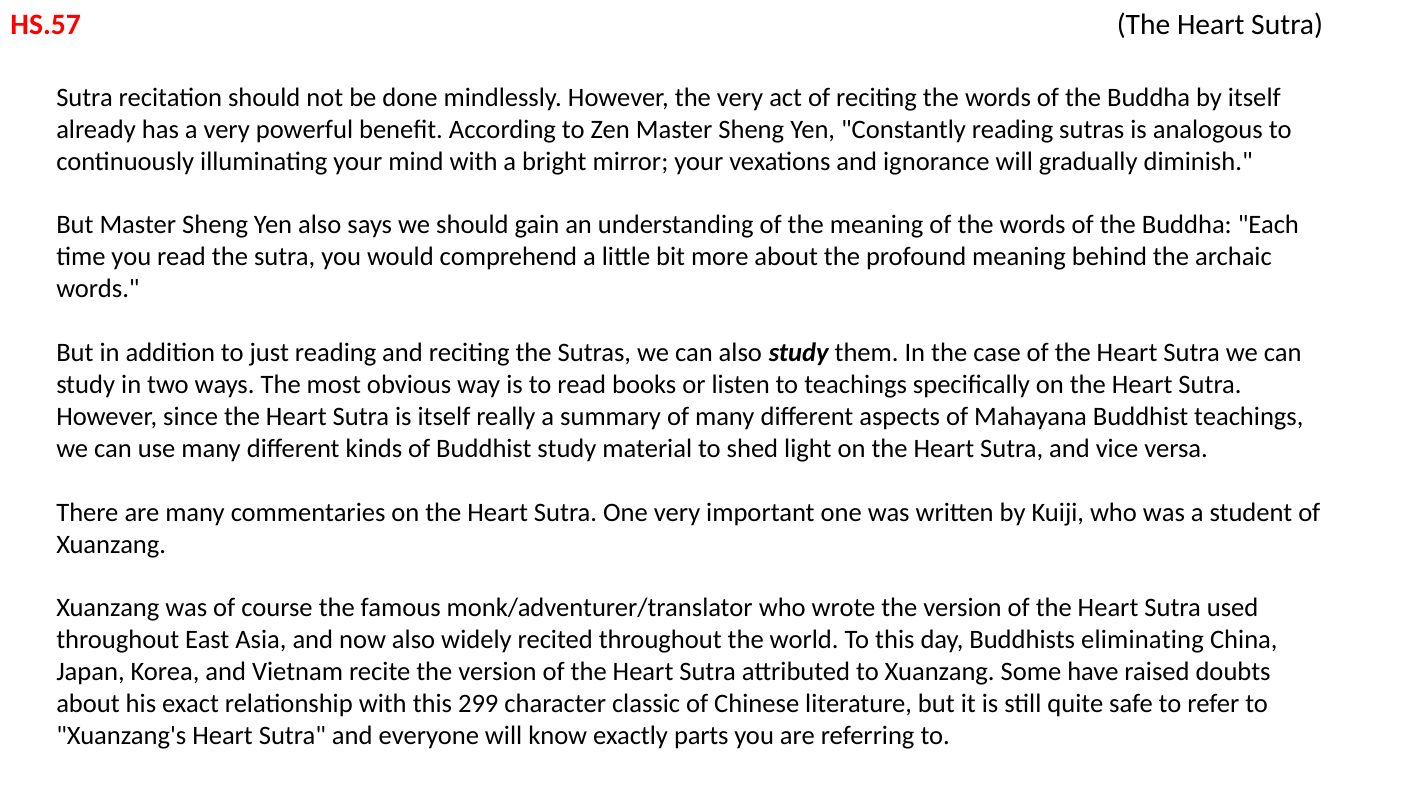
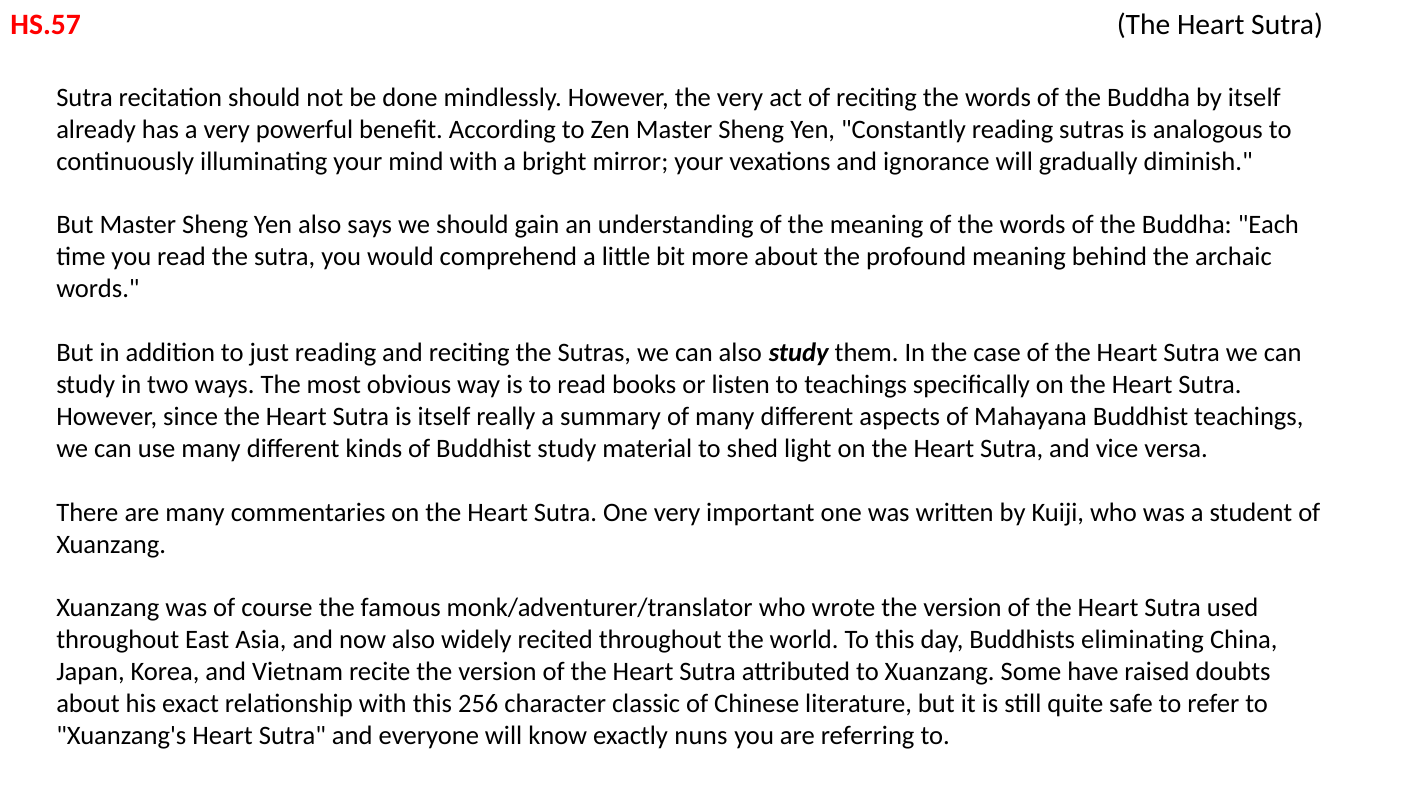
299: 299 -> 256
parts: parts -> nuns
